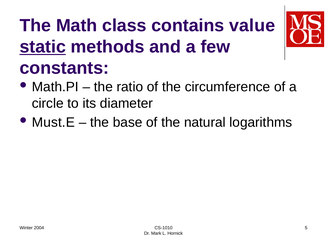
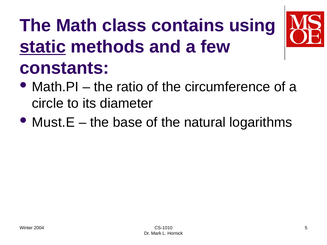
value: value -> using
